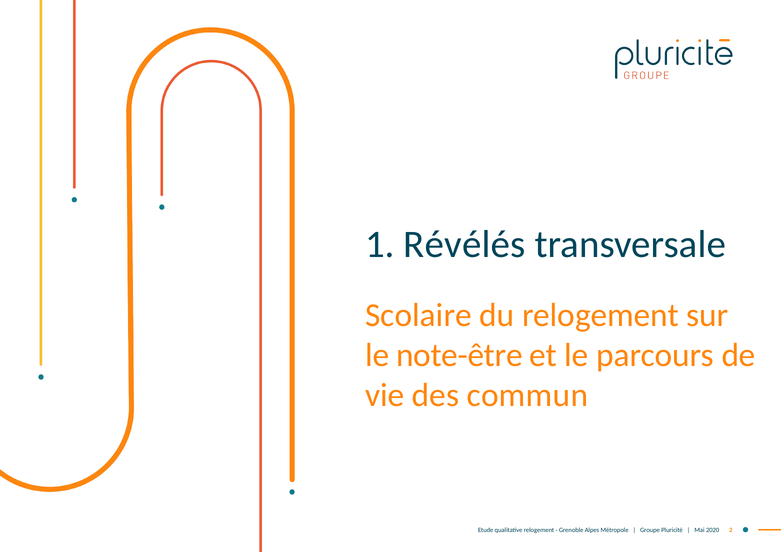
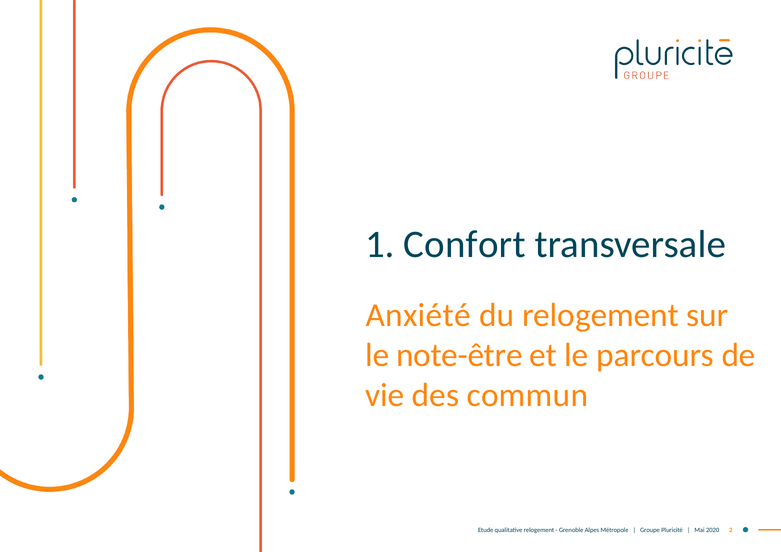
Révélés: Révélés -> Confort
Scolaire: Scolaire -> Anxiété
